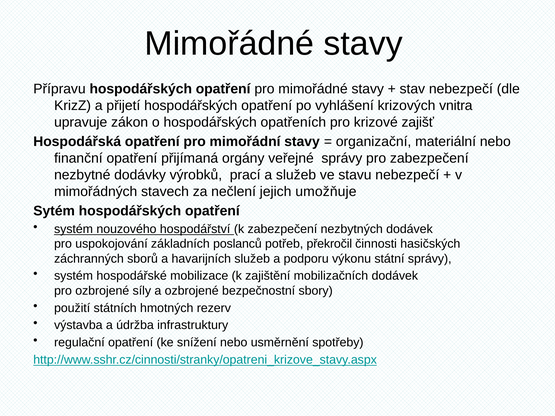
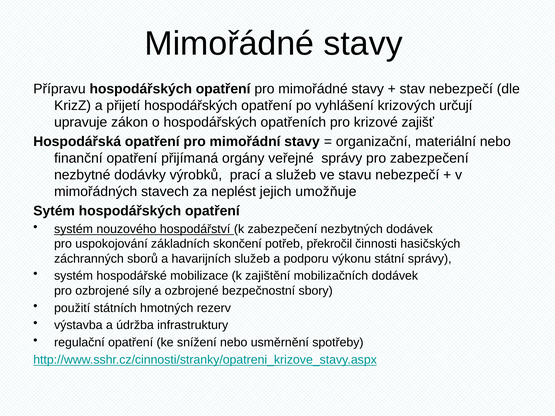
vnitra: vnitra -> určují
nečlení: nečlení -> neplést
poslanců: poslanců -> skončení
